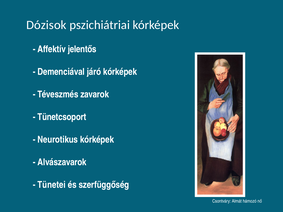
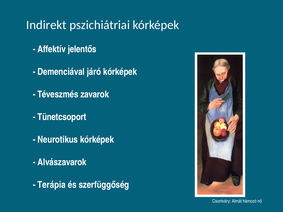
Dózisok: Dózisok -> Indirekt
Tünetei: Tünetei -> Terápia
